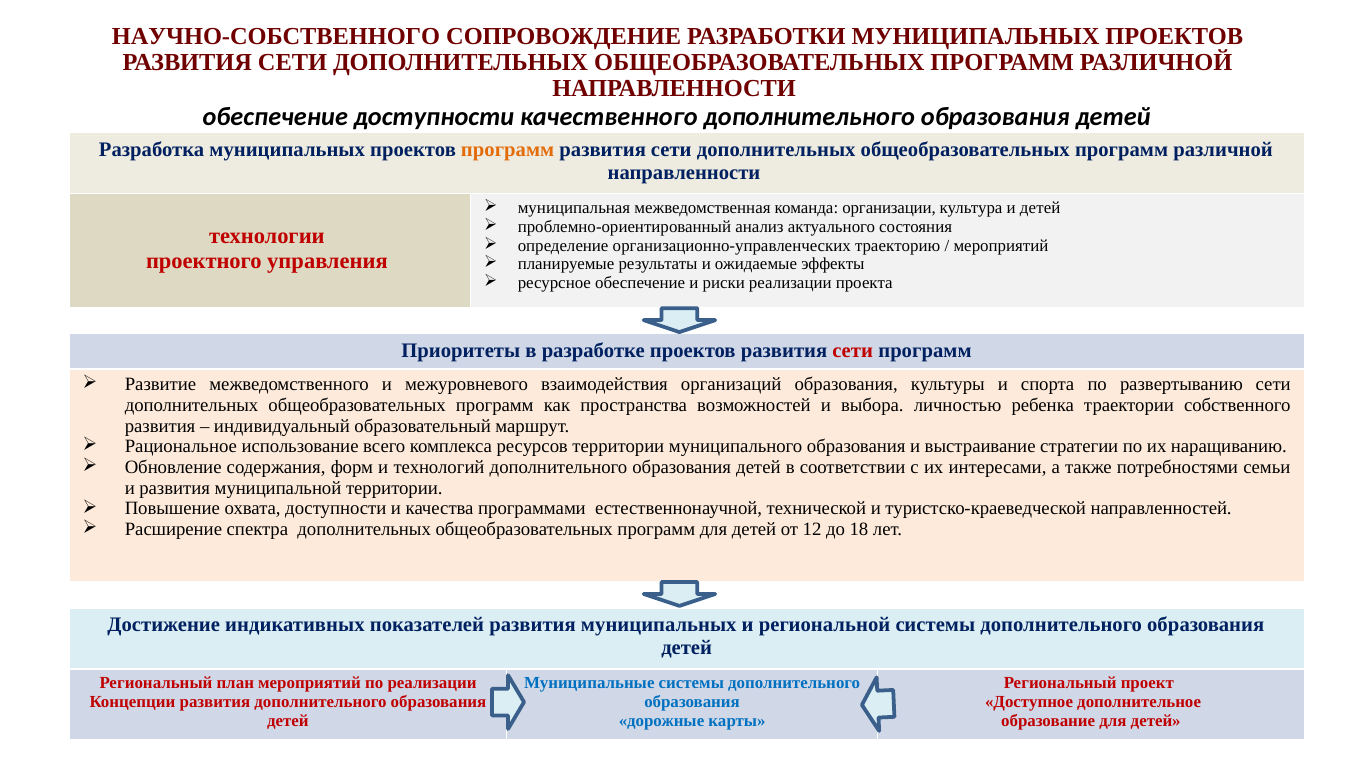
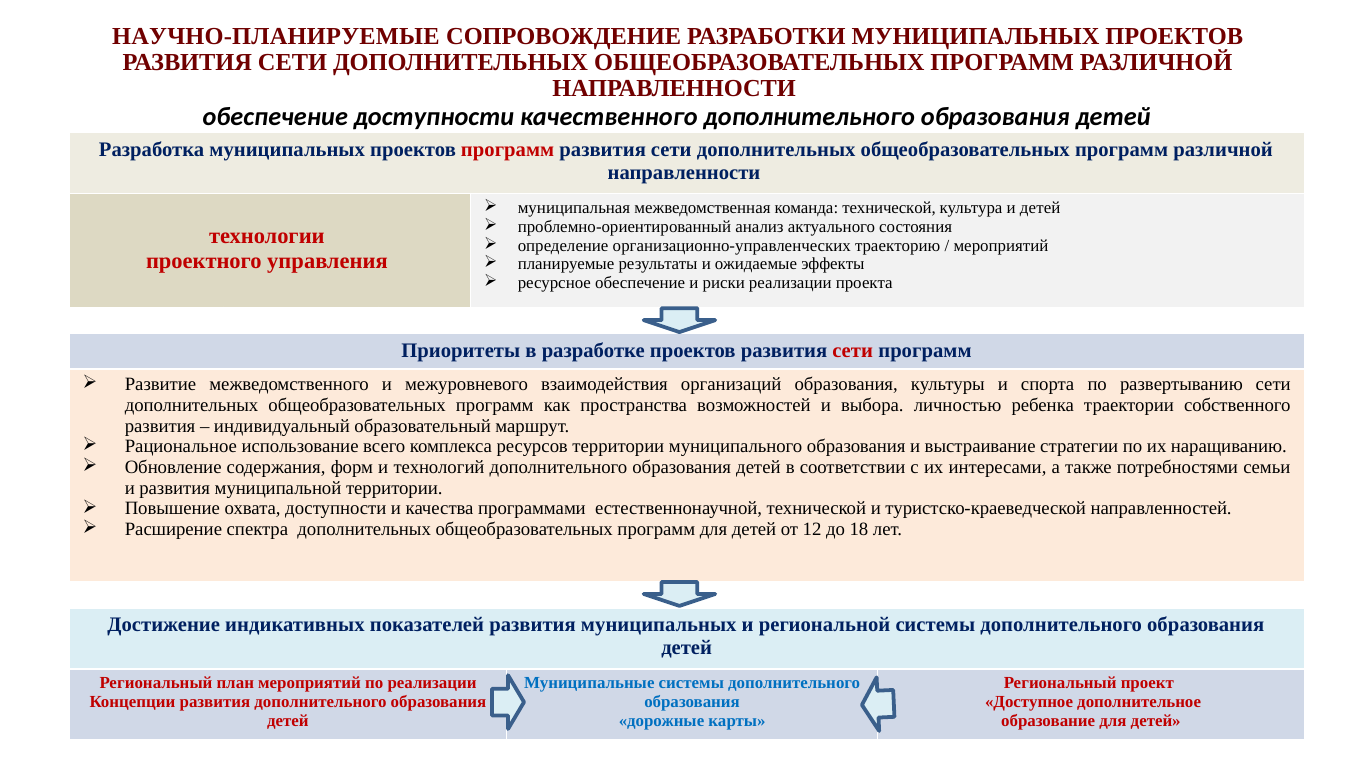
НАУЧНО-СОБСТВЕННОГО: НАУЧНО-СОБСТВЕННОГО -> НАУЧНО-ПЛАНИРУЕМЫЕ
программ at (508, 149) colour: orange -> red
команда организации: организации -> технической
